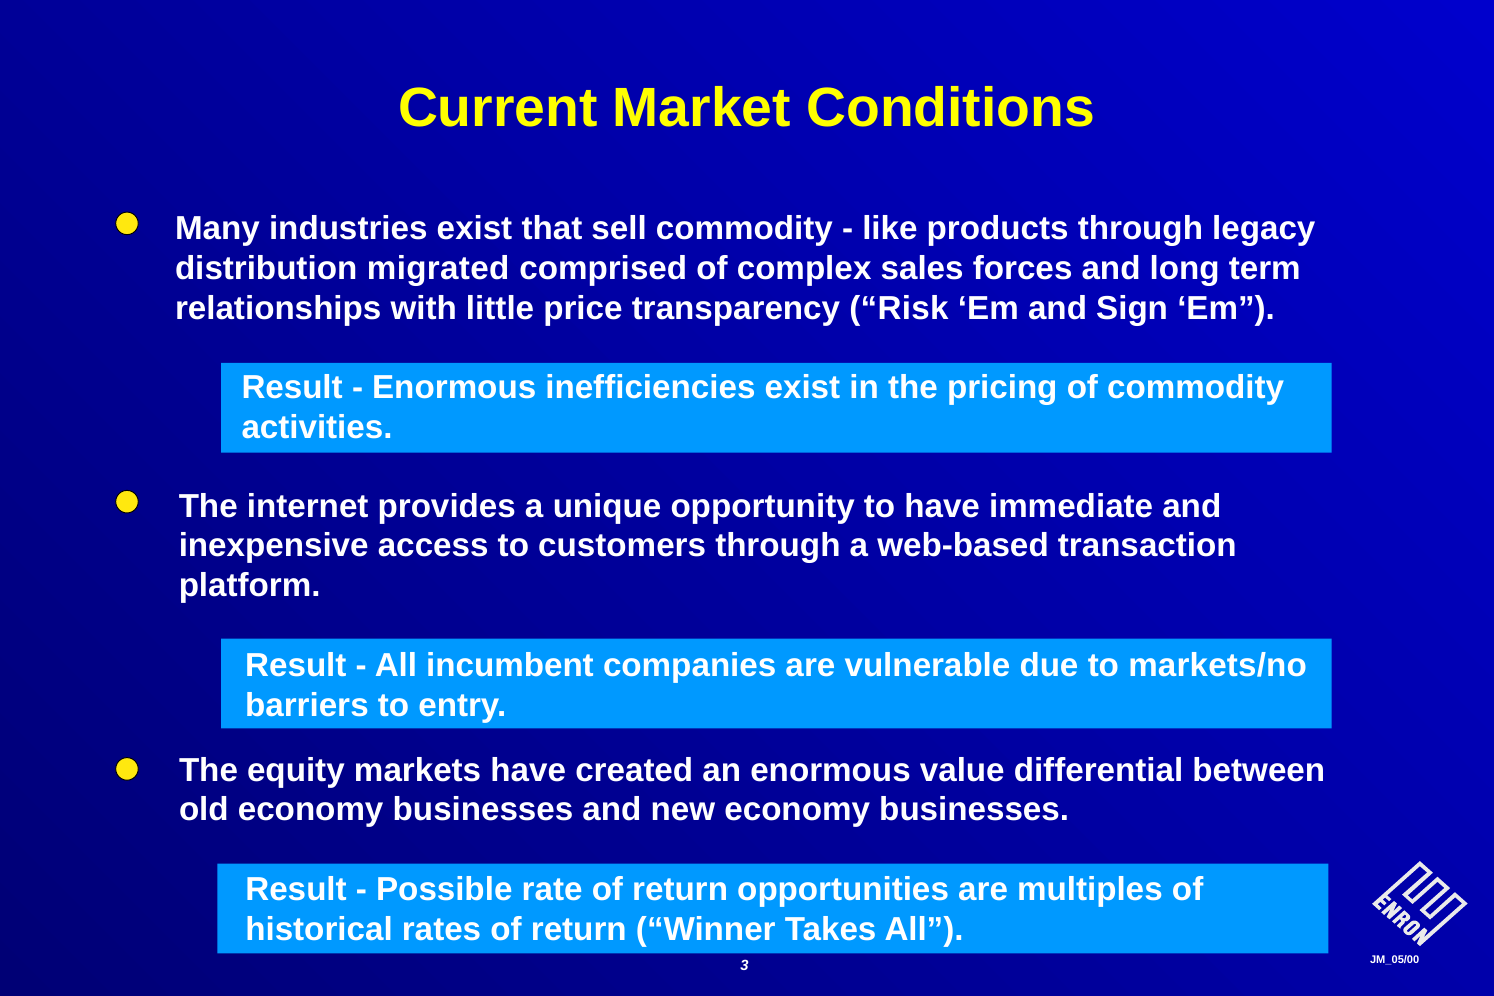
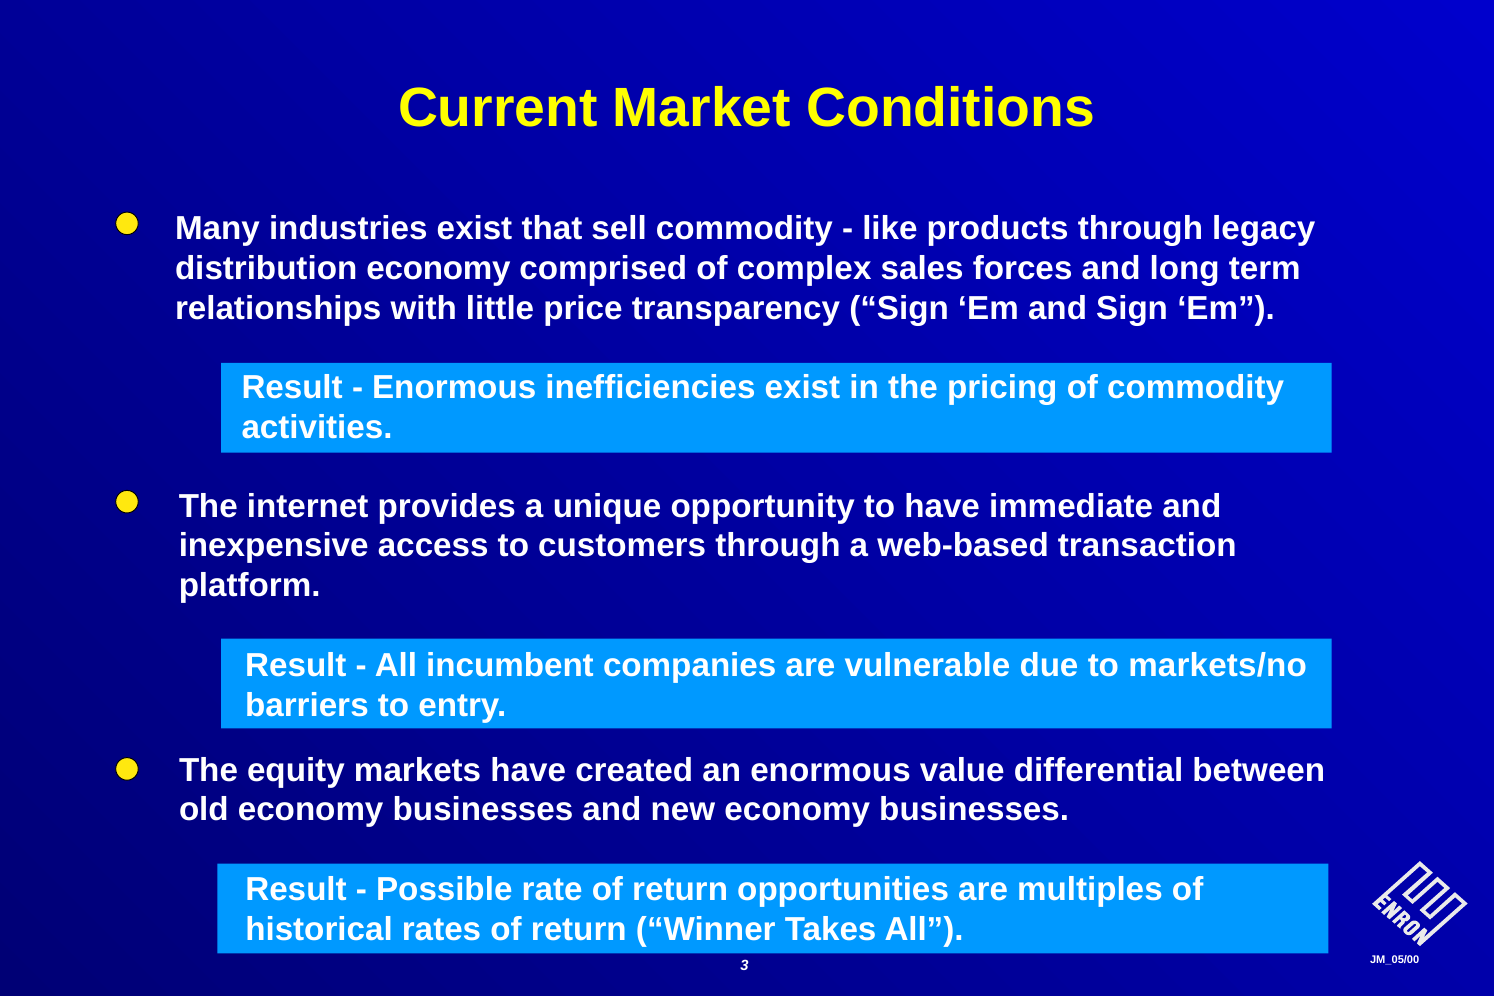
distribution migrated: migrated -> economy
transparency Risk: Risk -> Sign
